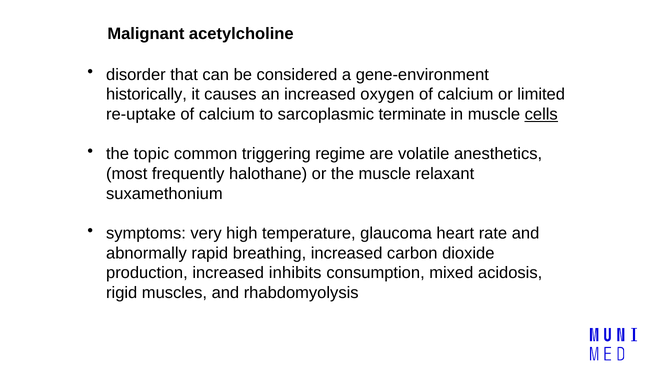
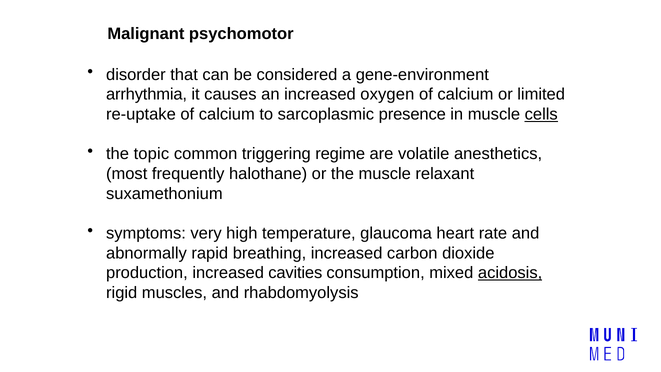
acetylcholine: acetylcholine -> psychomotor
historically: historically -> arrhythmia
terminate: terminate -> presence
inhibits: inhibits -> cavities
acidosis underline: none -> present
